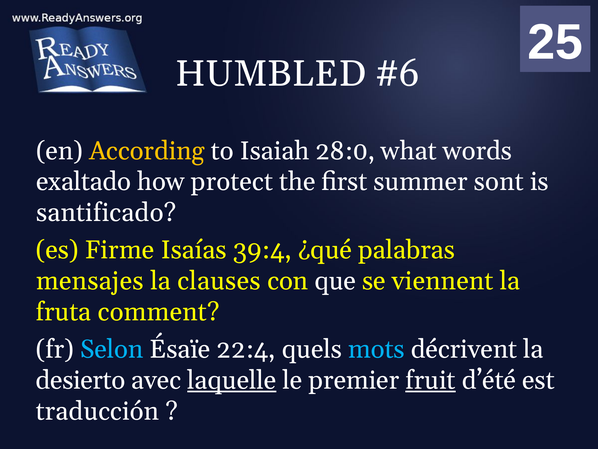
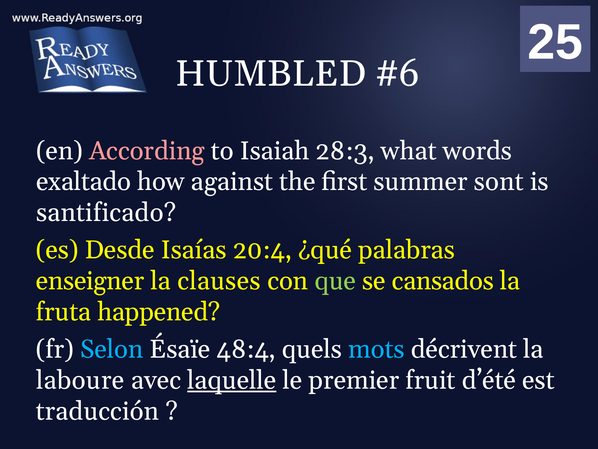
According colour: yellow -> pink
28:0: 28:0 -> 28:3
protect: protect -> against
Firme: Firme -> Desde
39:4: 39:4 -> 20:4
mensajes: mensajes -> enseigner
que colour: white -> light green
viennent: viennent -> cansados
comment: comment -> happened
22:4: 22:4 -> 48:4
desierto: desierto -> laboure
fruit underline: present -> none
